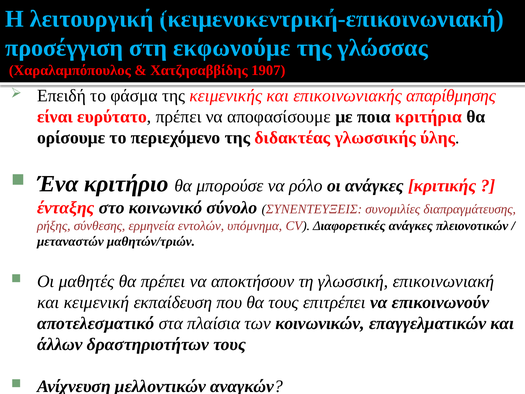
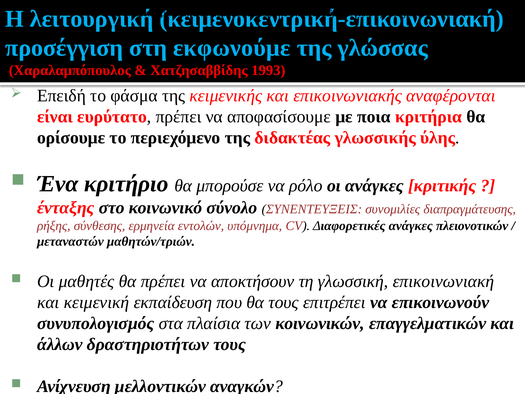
1907: 1907 -> 1993
απαρίθμησης: απαρίθμησης -> αναφέρονται
αποτελεσματικό: αποτελεσματικό -> συνυπολογισμός
